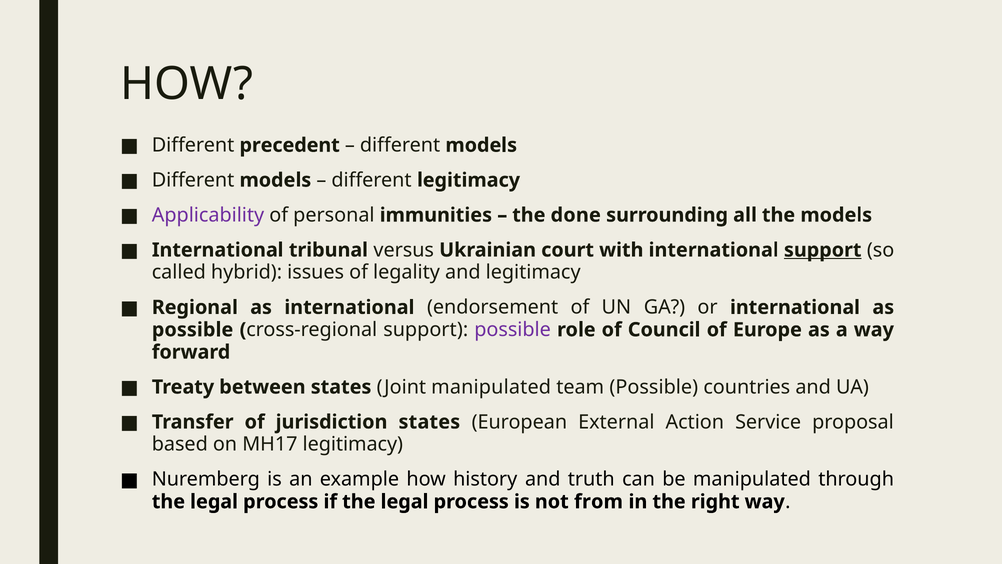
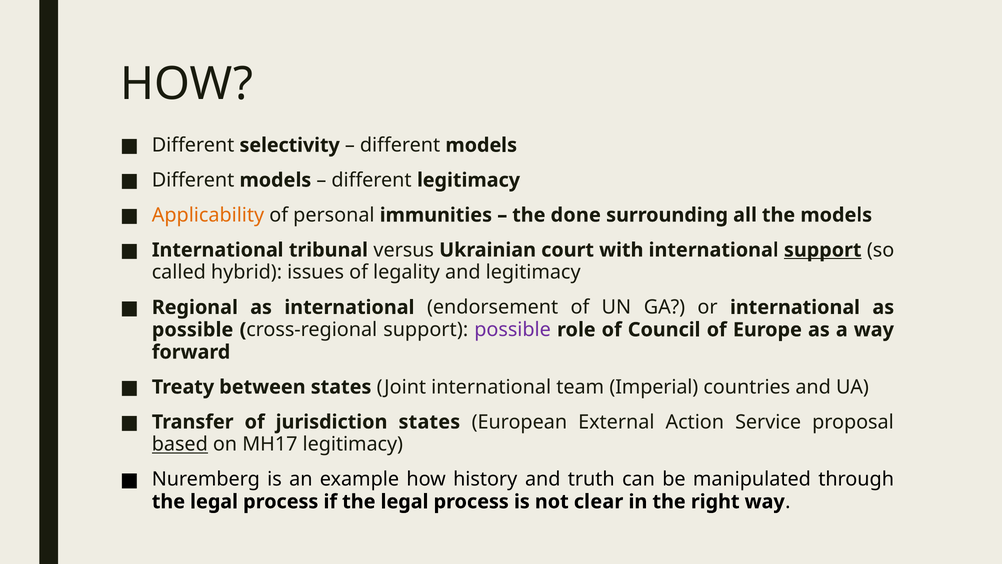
precedent: precedent -> selectivity
Applicability colour: purple -> orange
Joint manipulated: manipulated -> international
team Possible: Possible -> Imperial
based underline: none -> present
from: from -> clear
